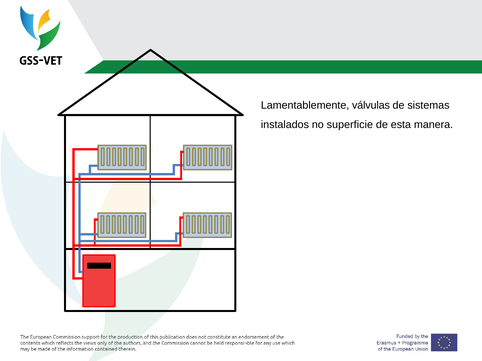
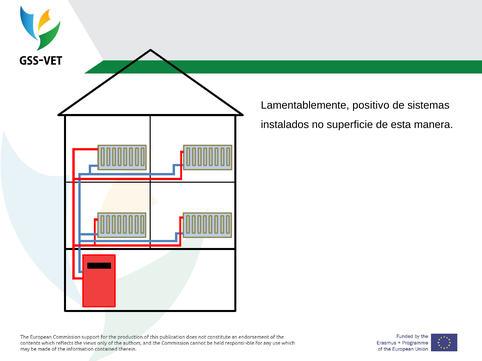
válvulas: válvulas -> positivo
